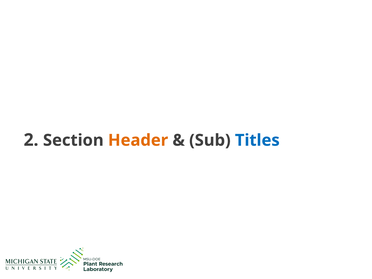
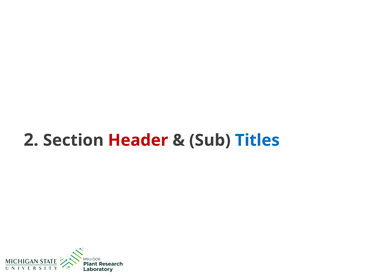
Header colour: orange -> red
